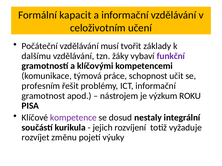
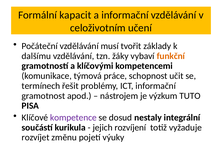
funkční colour: purple -> orange
profesním: profesním -> termínech
ROKU: ROKU -> TUTO
